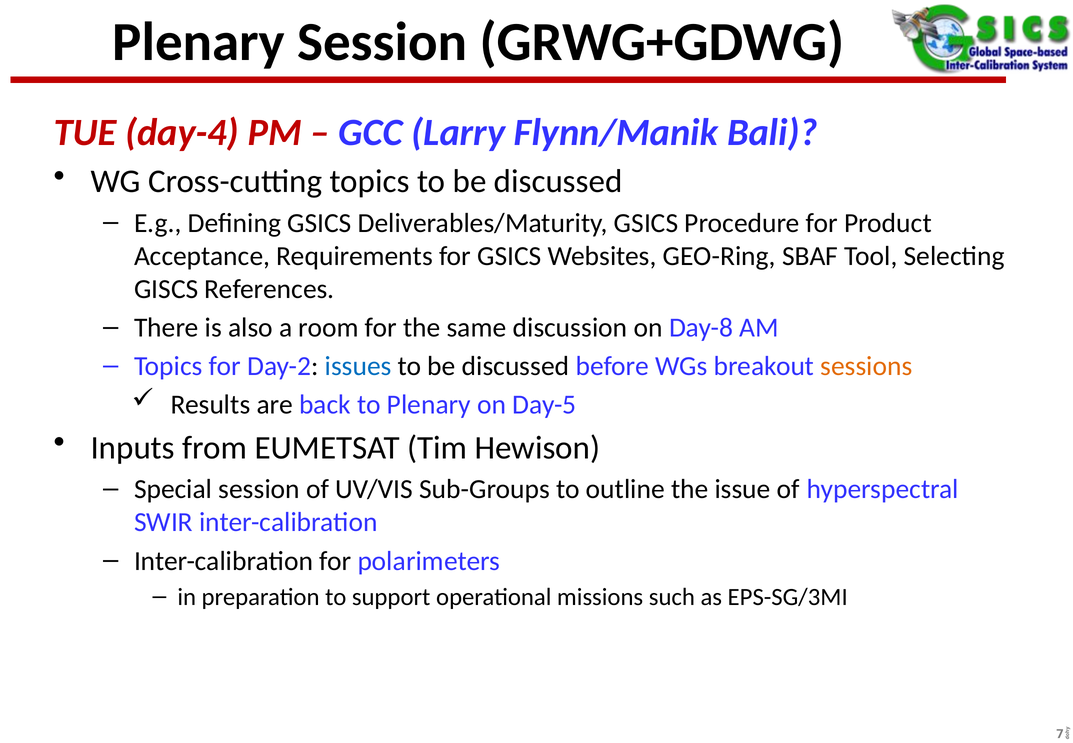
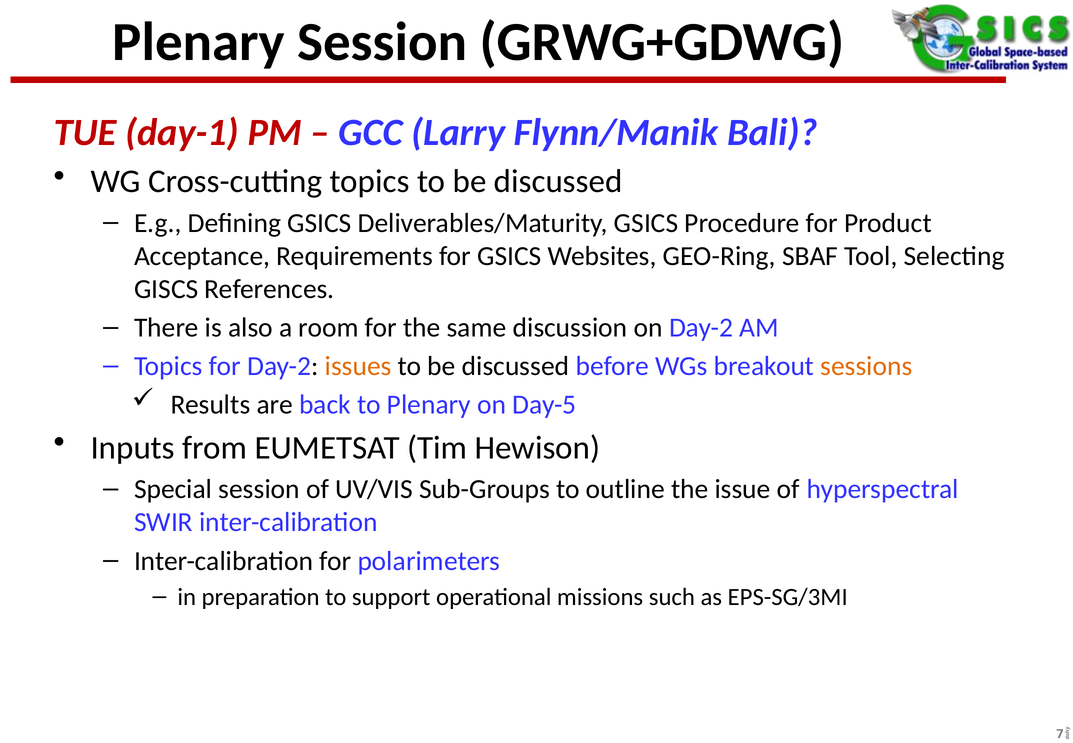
day-4: day-4 -> day-1
on Day-8: Day-8 -> Day-2
issues colour: blue -> orange
